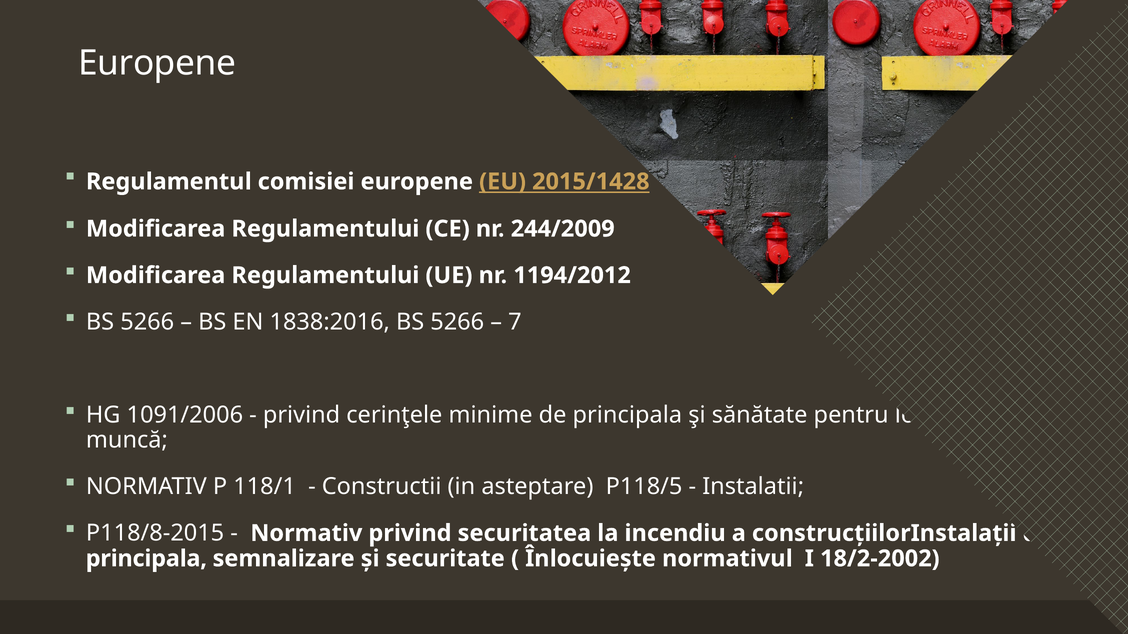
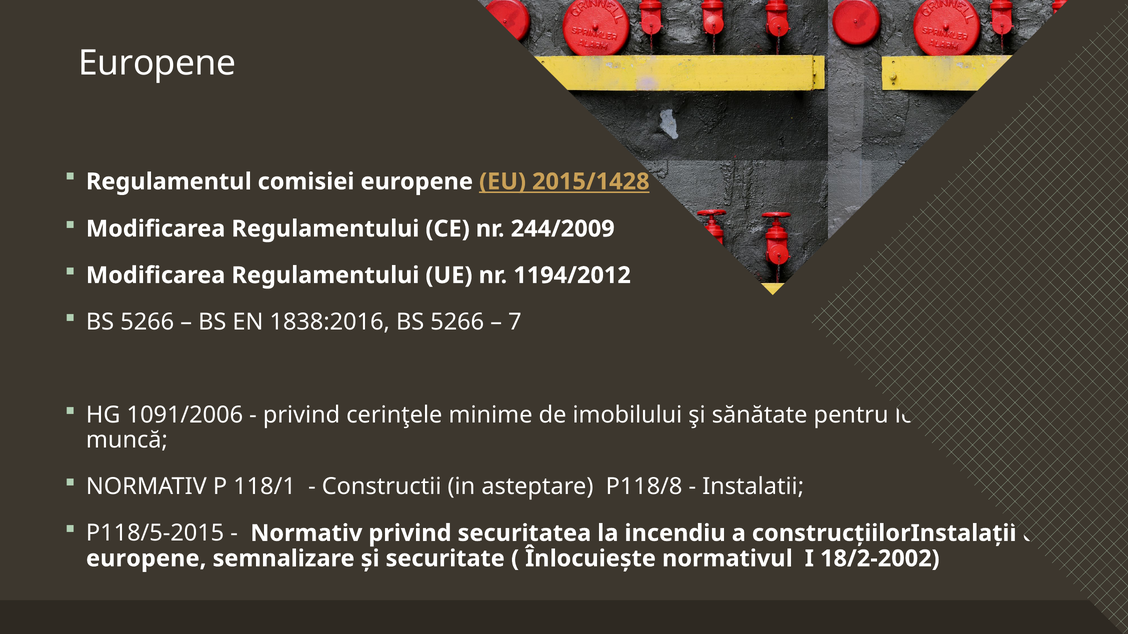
minime de principala: principala -> imobilului
P118/5: P118/5 -> P118/8
P118/8-2015: P118/8-2015 -> P118/5-2015
principala at (146, 559): principala -> europene
